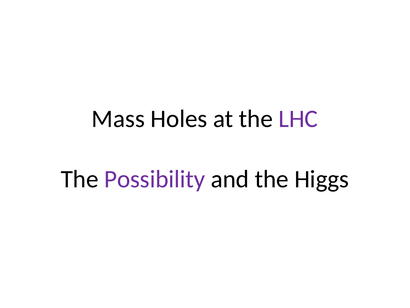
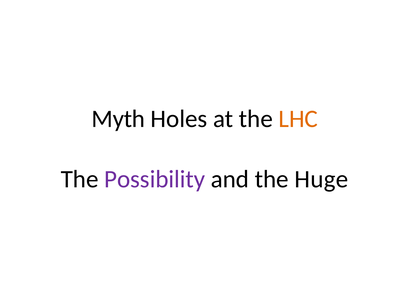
Mass: Mass -> Myth
LHC colour: purple -> orange
Higgs: Higgs -> Huge
